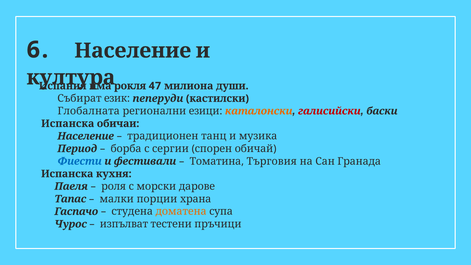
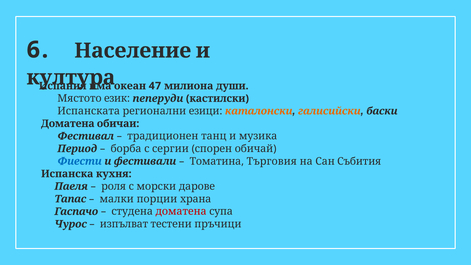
рокля: рокля -> океан
Събират: Събират -> Мястото
Глобалната: Глобалната -> Испанската
галисийски colour: red -> orange
Испанска at (68, 124): Испанска -> Доматена
Население at (86, 136): Население -> Фестивал
Гранада: Гранада -> Събития
доматена at (181, 211) colour: orange -> red
